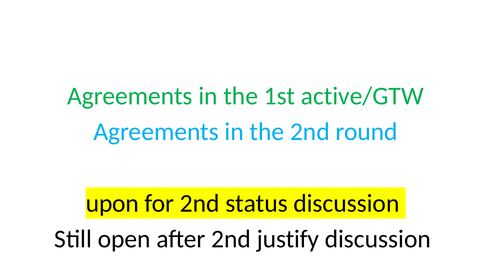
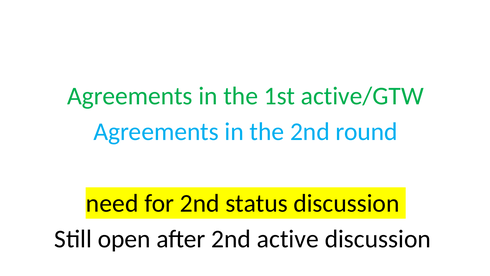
upon: upon -> need
justify: justify -> active
